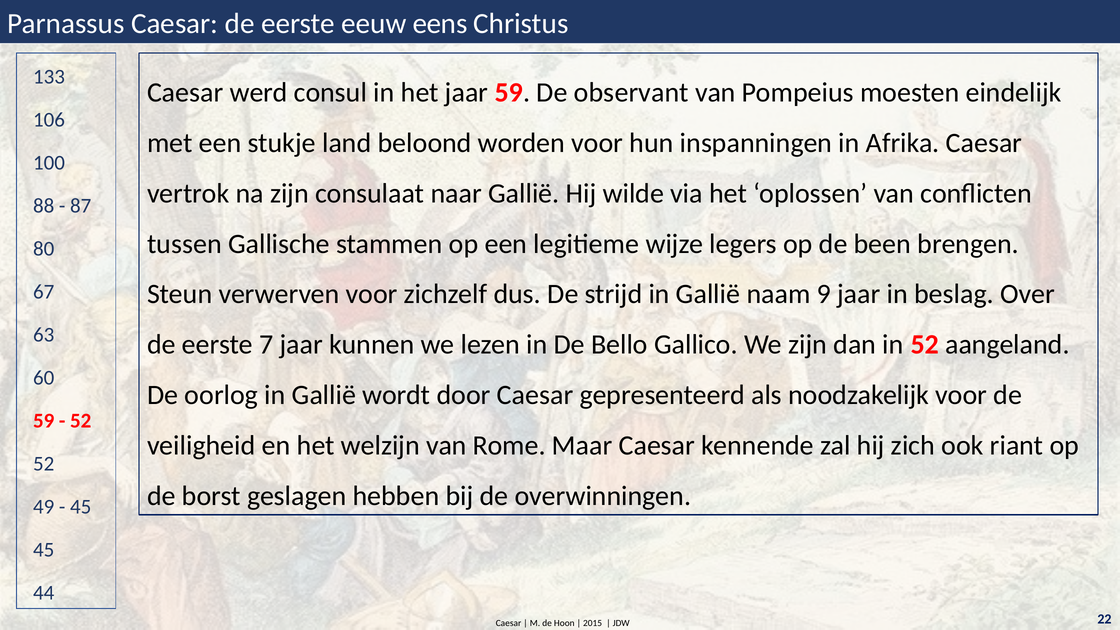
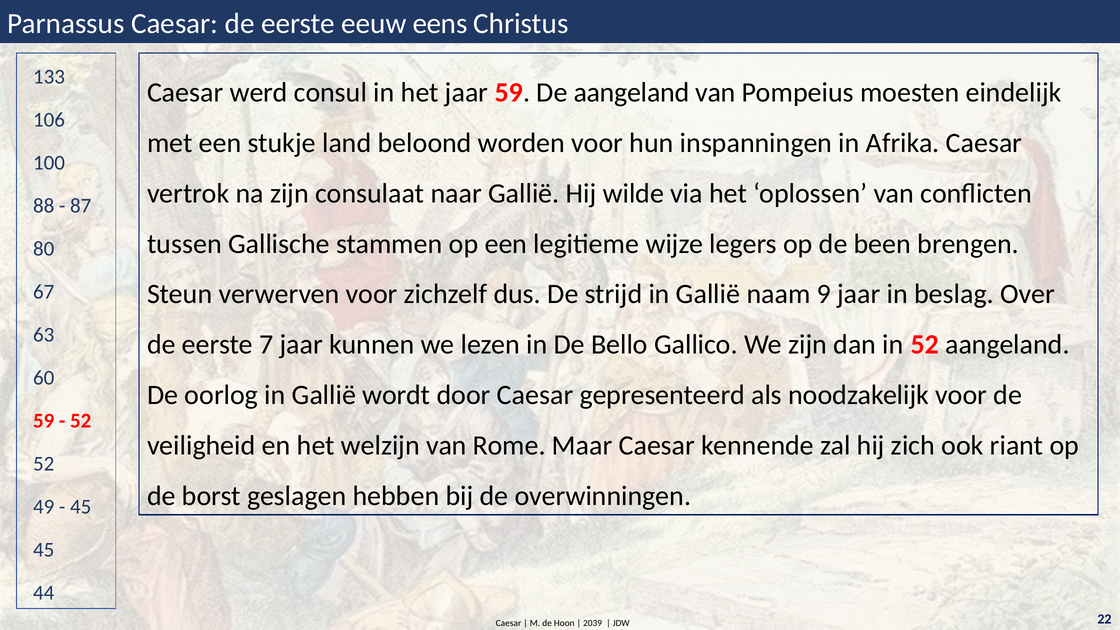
De observant: observant -> aangeland
2015: 2015 -> 2039
